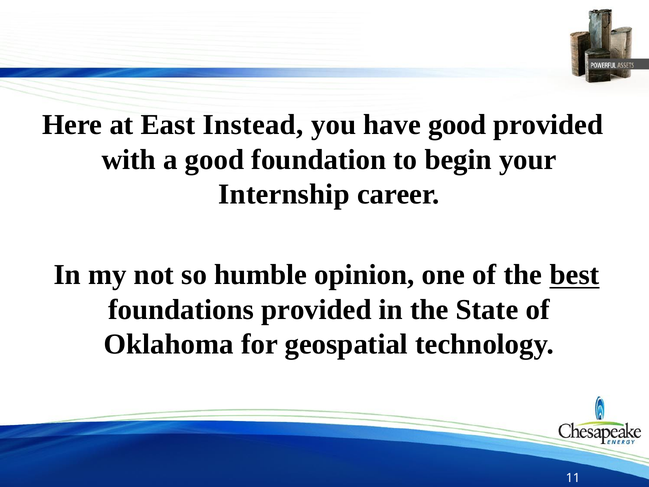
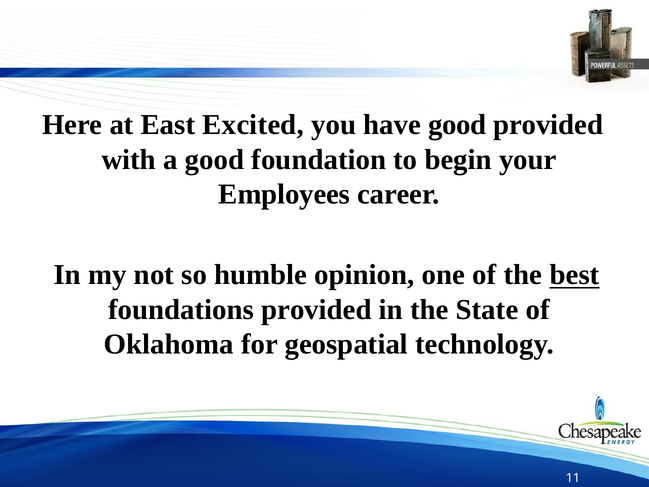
Instead: Instead -> Excited
Internship: Internship -> Employees
